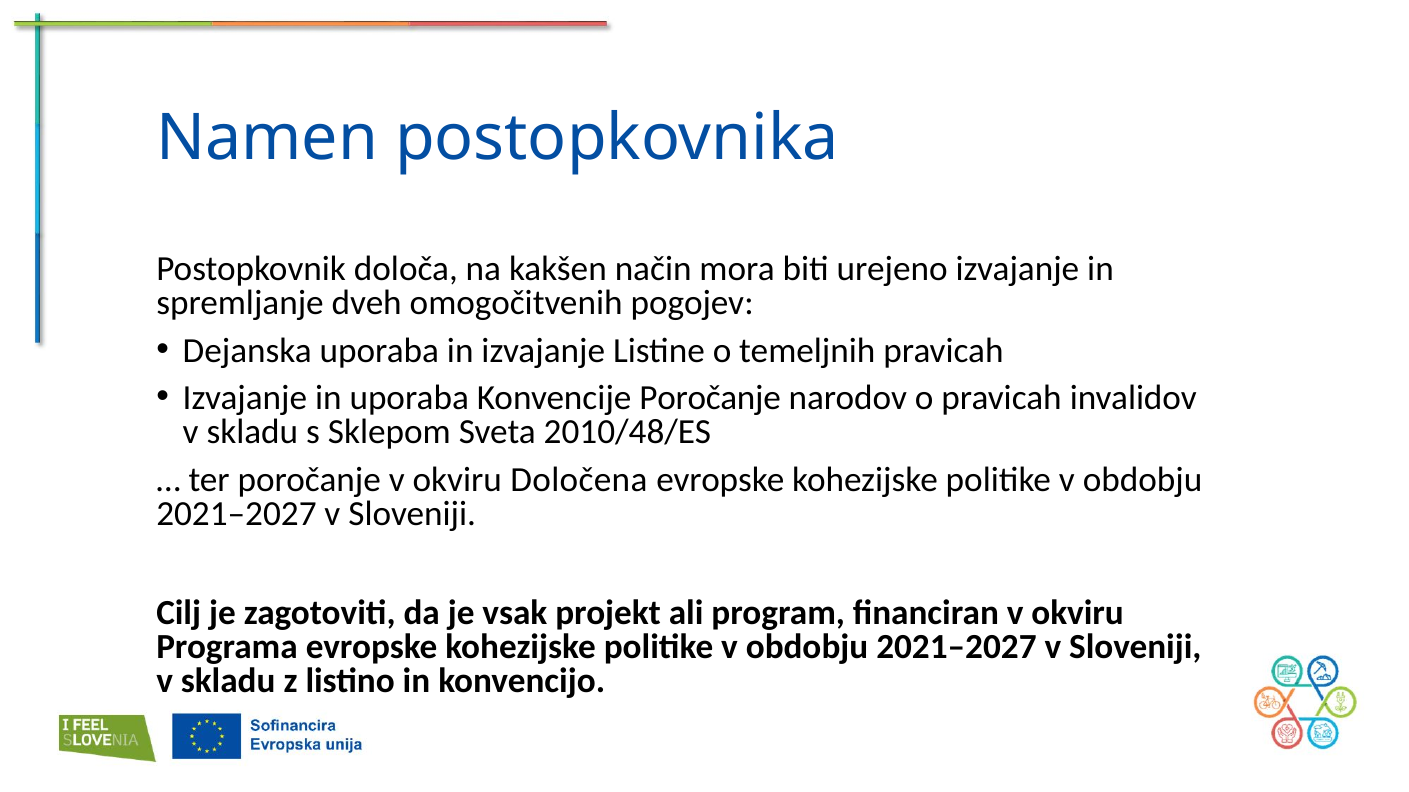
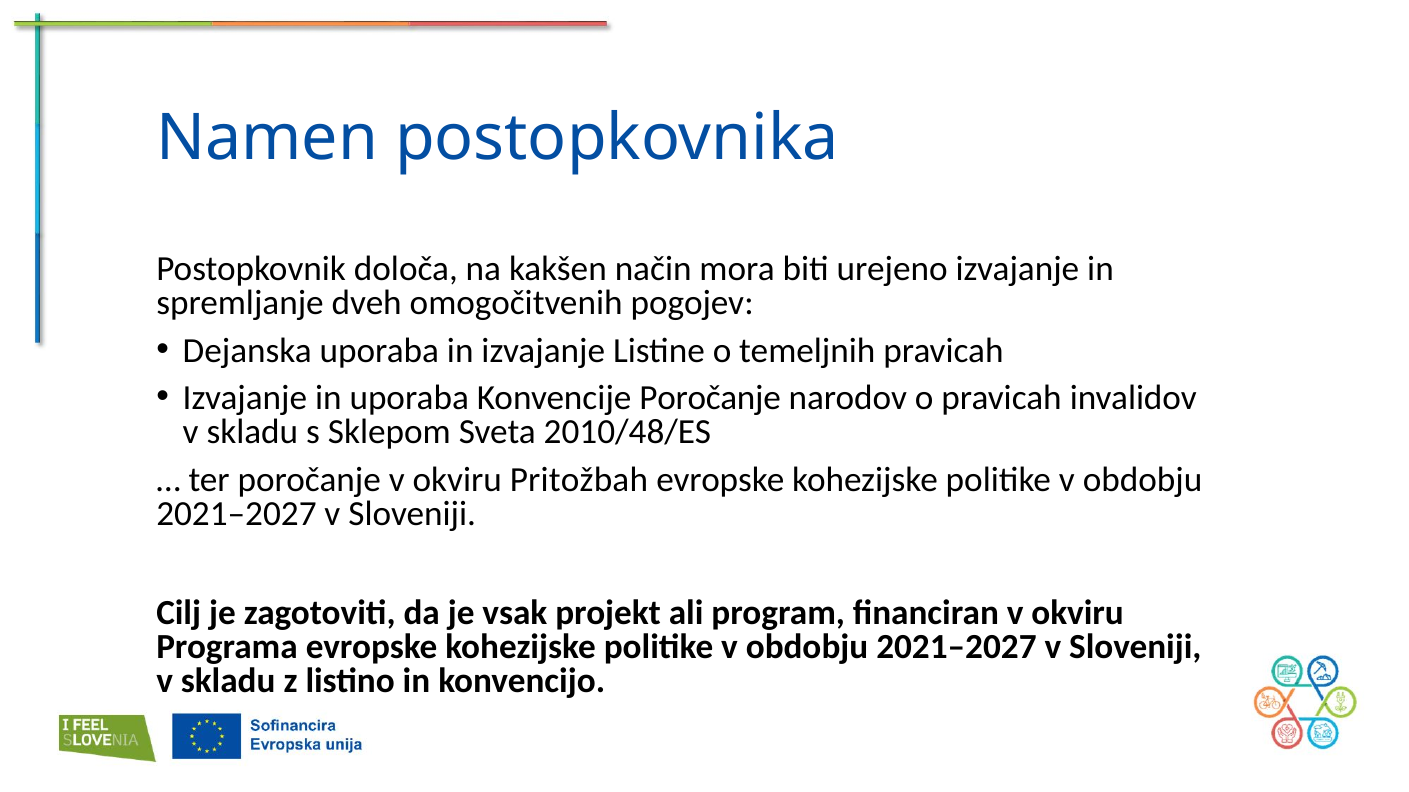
Določena: Določena -> Pritožbah
